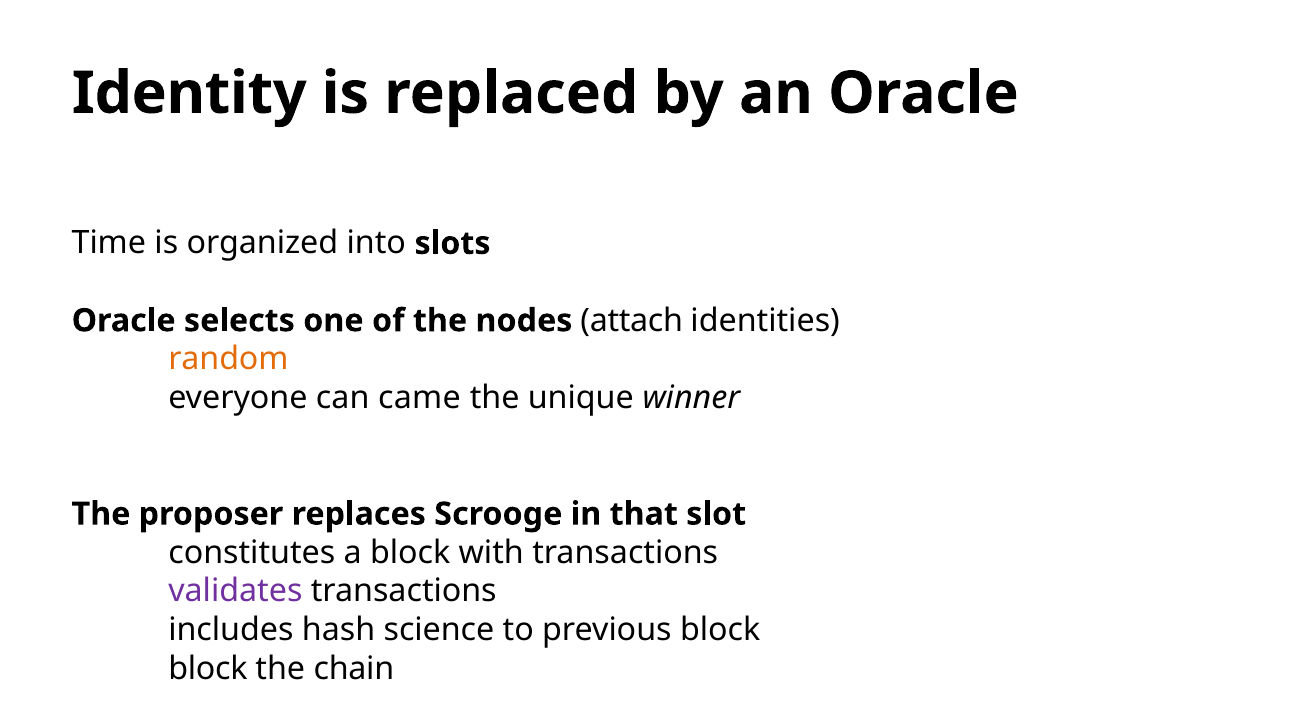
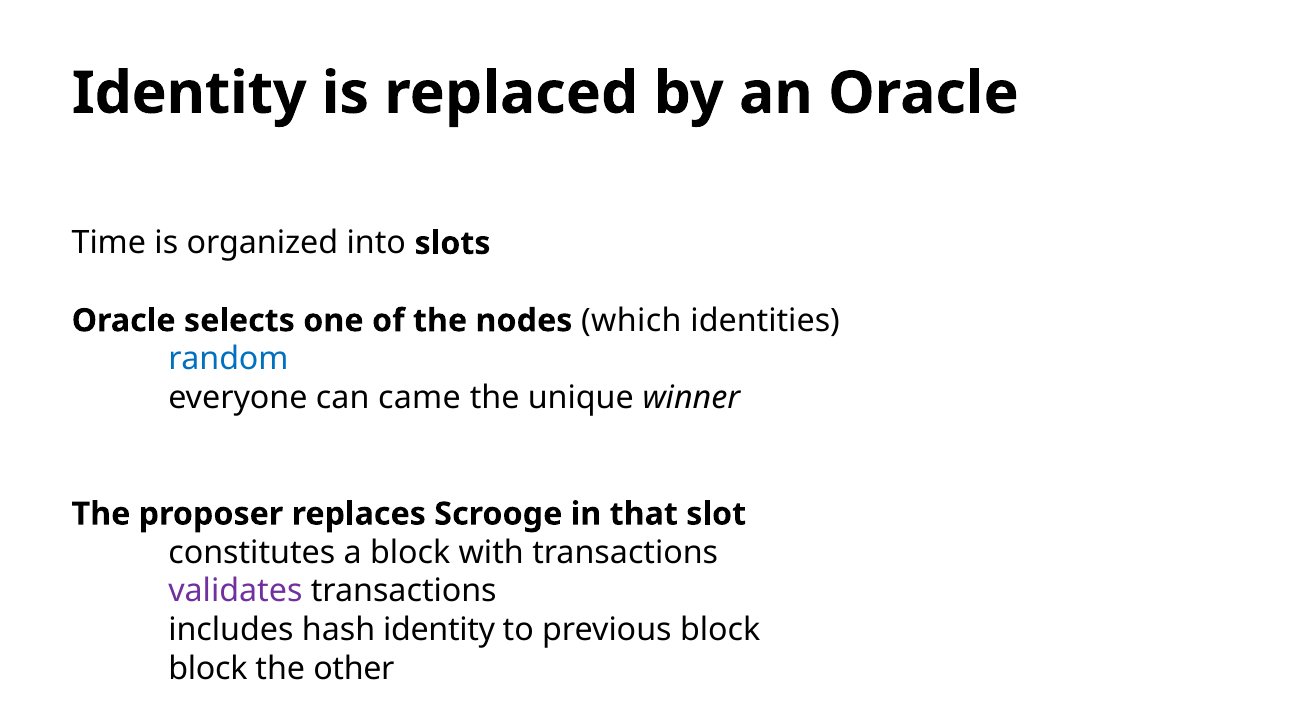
attach: attach -> which
random colour: orange -> blue
hash science: science -> identity
chain: chain -> other
